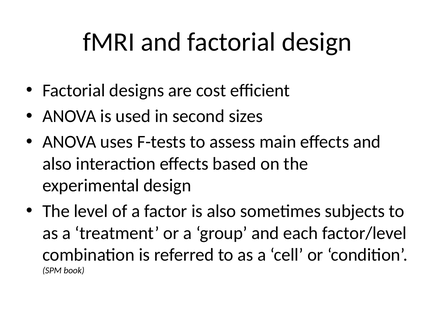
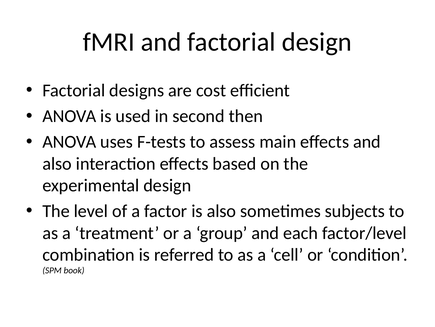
sizes: sizes -> then
